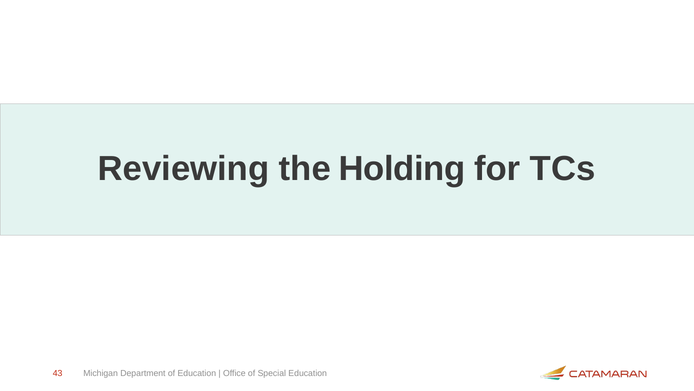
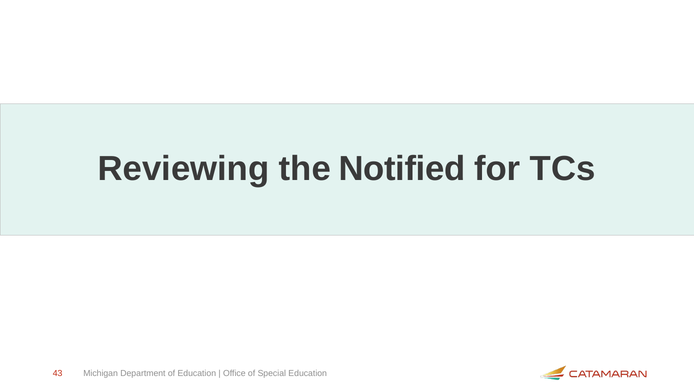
Holding: Holding -> Notified
